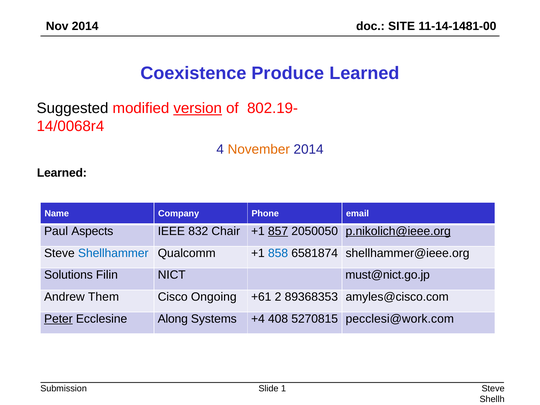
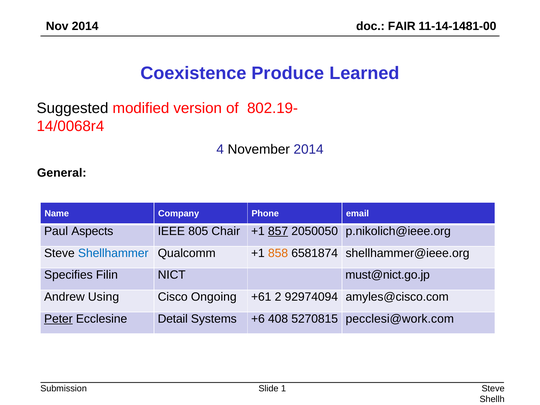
SITE: SITE -> FAIR
version underline: present -> none
November colour: orange -> black
Learned at (62, 173): Learned -> General
832: 832 -> 805
p.nikolich@ieee.org underline: present -> none
858 colour: blue -> orange
Solutions: Solutions -> Specifies
Them: Them -> Using
89368353: 89368353 -> 92974094
Along: Along -> Detail
+4: +4 -> +6
